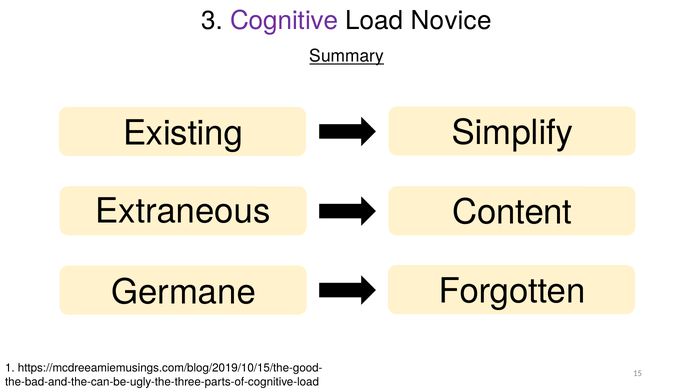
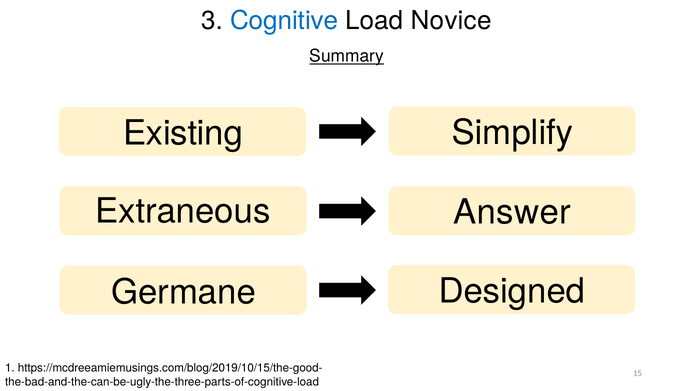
Cognitive colour: purple -> blue
Content: Content -> Answer
Forgotten: Forgotten -> Designed
